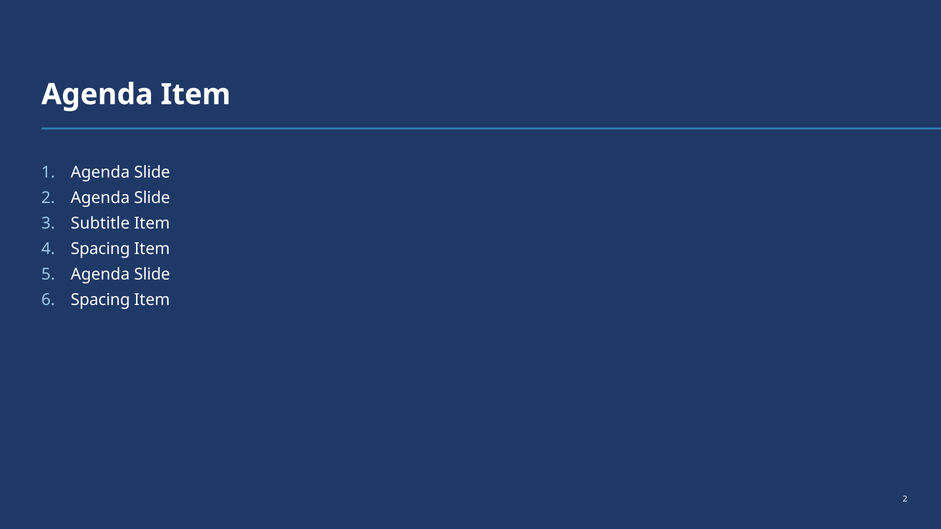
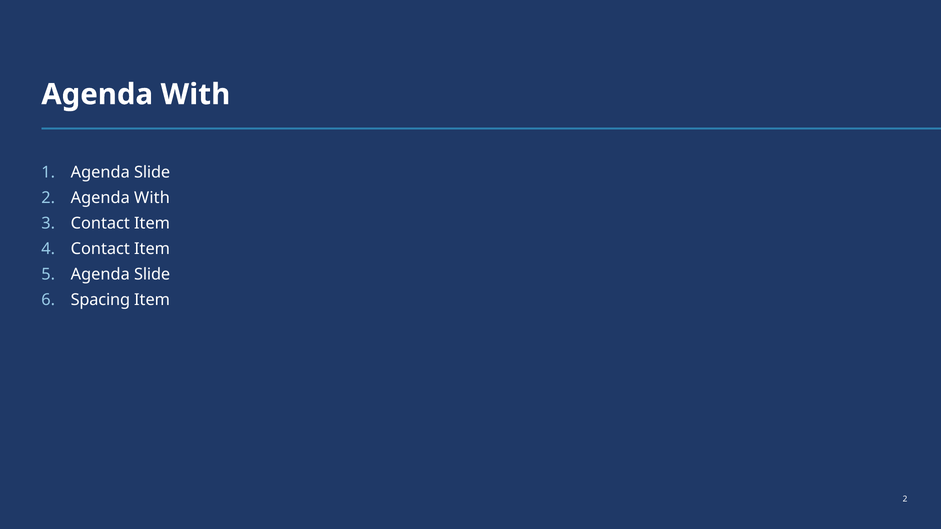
Item at (196, 95): Item -> With
2 Agenda Slide: Slide -> With
Subtitle at (100, 223): Subtitle -> Contact
Spacing at (100, 249): Spacing -> Contact
